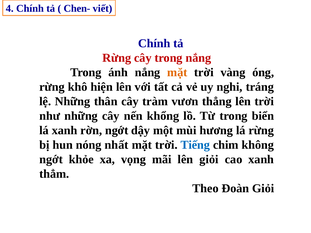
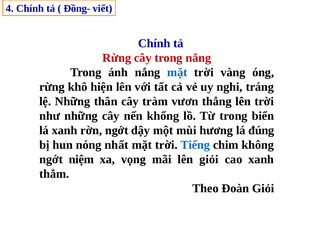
Chen-: Chen- -> Đồng-
mặt at (177, 72) colour: orange -> blue
lá rừng: rừng -> đúng
khỏe: khỏe -> niệm
